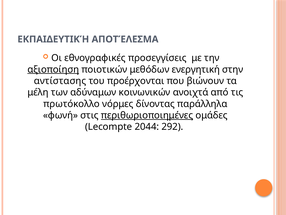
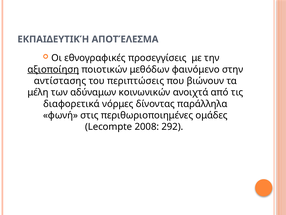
ενεργητική: ενεργητική -> φαινόμενο
προέρχονται: προέρχονται -> περιπτώσεις
πρωτόκολλο: πρωτόκολλο -> διαφορετικά
περιθωριοποιημένες underline: present -> none
2044: 2044 -> 2008
